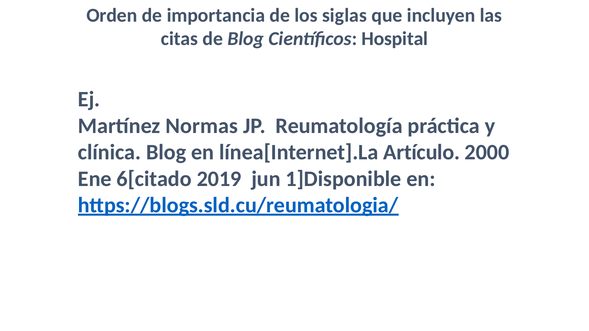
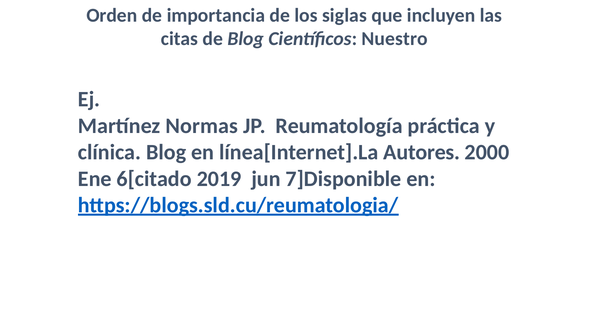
Hospital: Hospital -> Nuestro
Artículo: Artículo -> Autores
1]Disponible: 1]Disponible -> 7]Disponible
